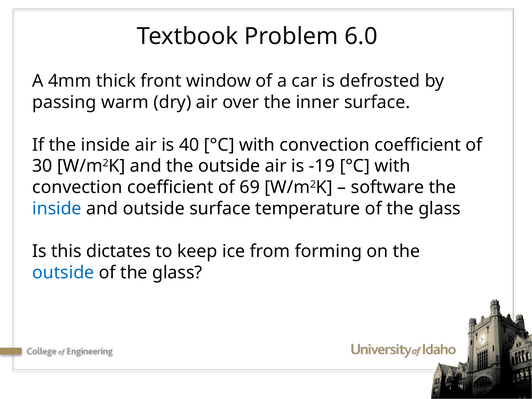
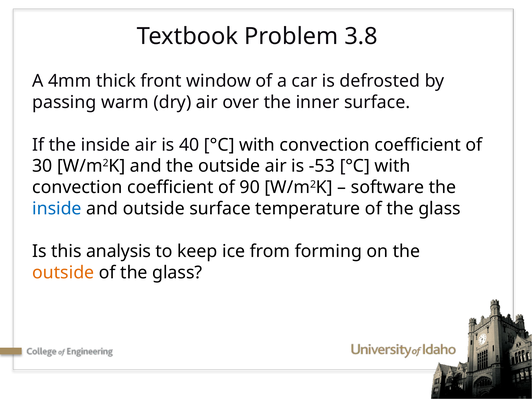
6.0: 6.0 -> 3.8
-19: -19 -> -53
69: 69 -> 90
dictates: dictates -> analysis
outside at (63, 273) colour: blue -> orange
